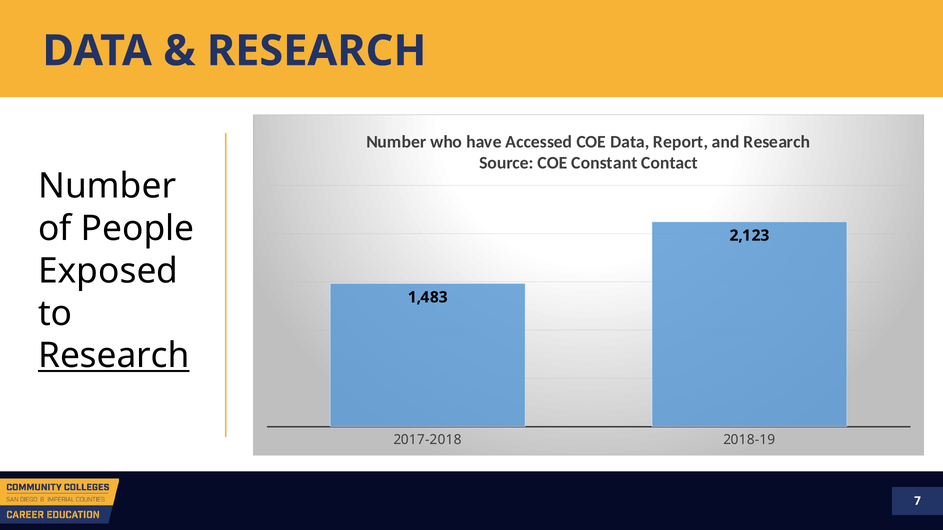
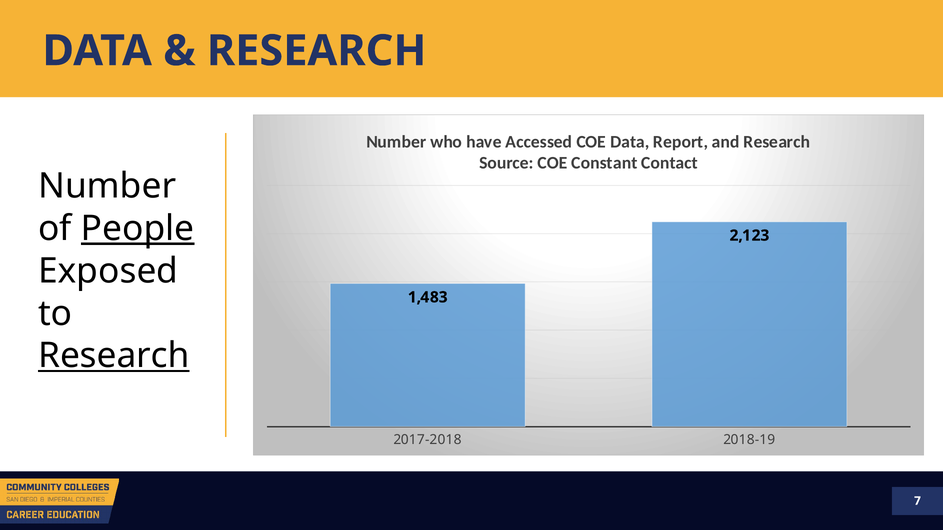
People underline: none -> present
